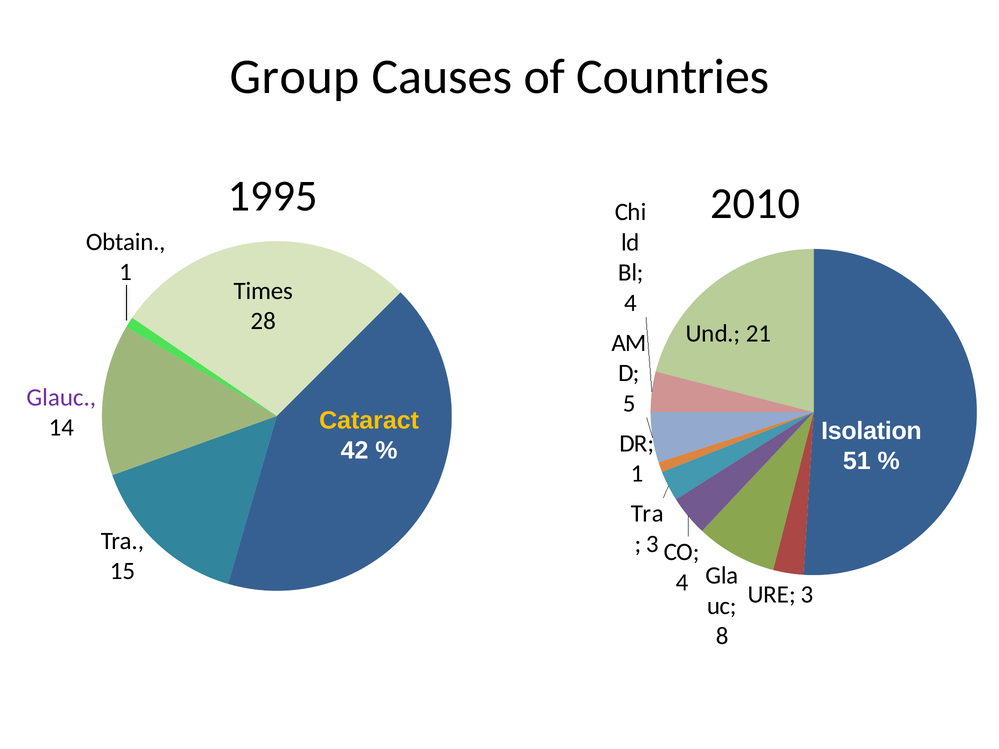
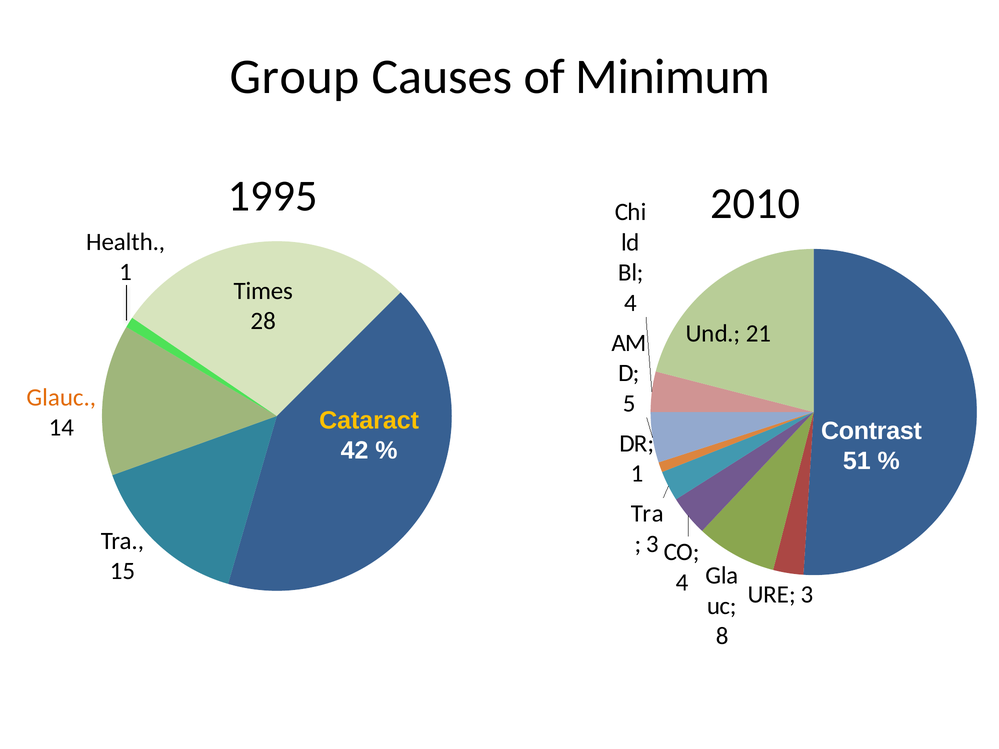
Countries: Countries -> Minimum
Obtain: Obtain -> Health
Glauc colour: purple -> orange
Isolation: Isolation -> Contrast
